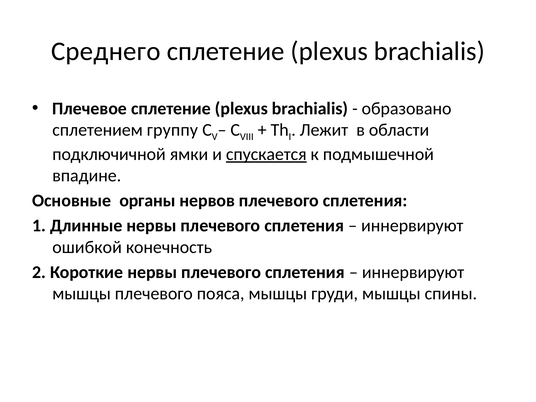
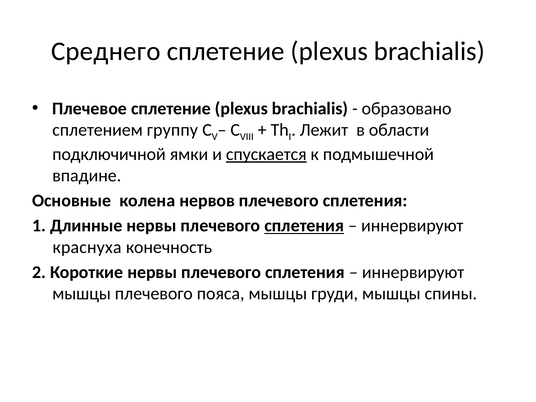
органы: органы -> колена
сплетения at (304, 226) underline: none -> present
ошибкой: ошибкой -> краснуха
